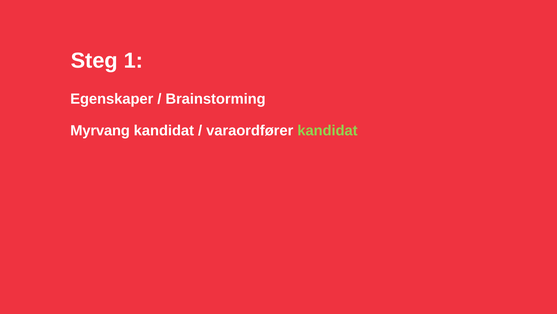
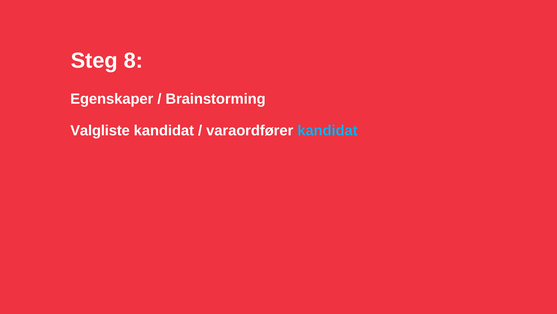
1: 1 -> 8
Myrvang: Myrvang -> Valgliste
kandidat at (327, 130) colour: light green -> light blue
